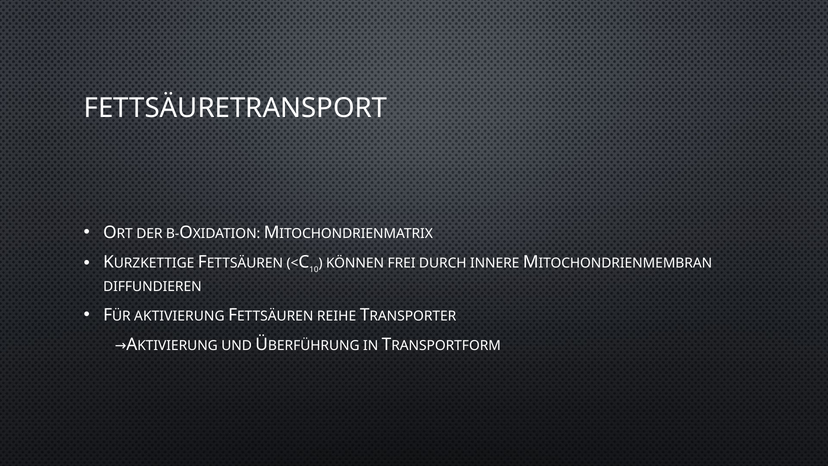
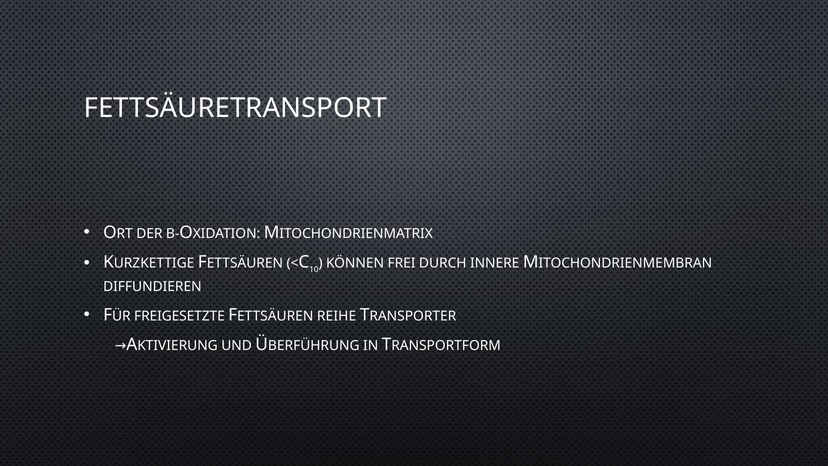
AKTIVIERUNG: AKTIVIERUNG -> FREIGESETZTE
